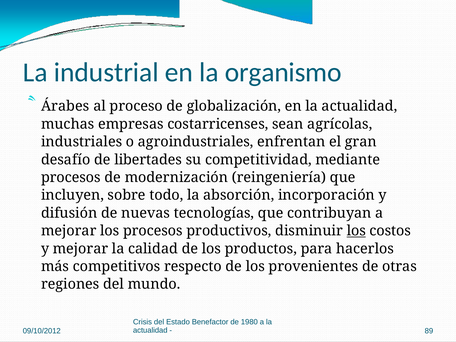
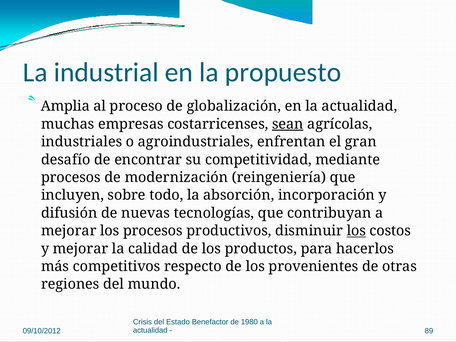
organismo: organismo -> propuesto
Árabes: Árabes -> Amplia
sean underline: none -> present
libertades: libertades -> encontrar
